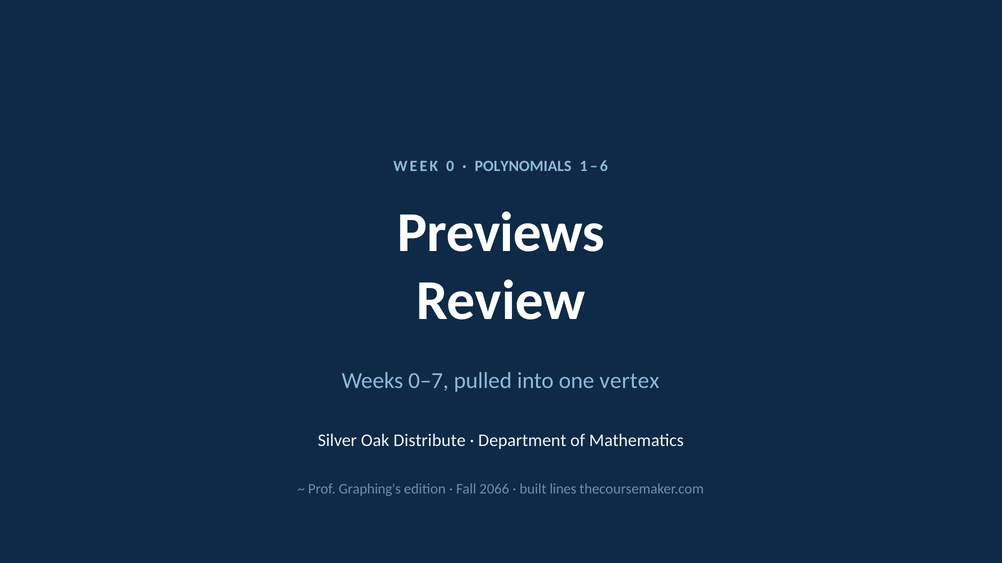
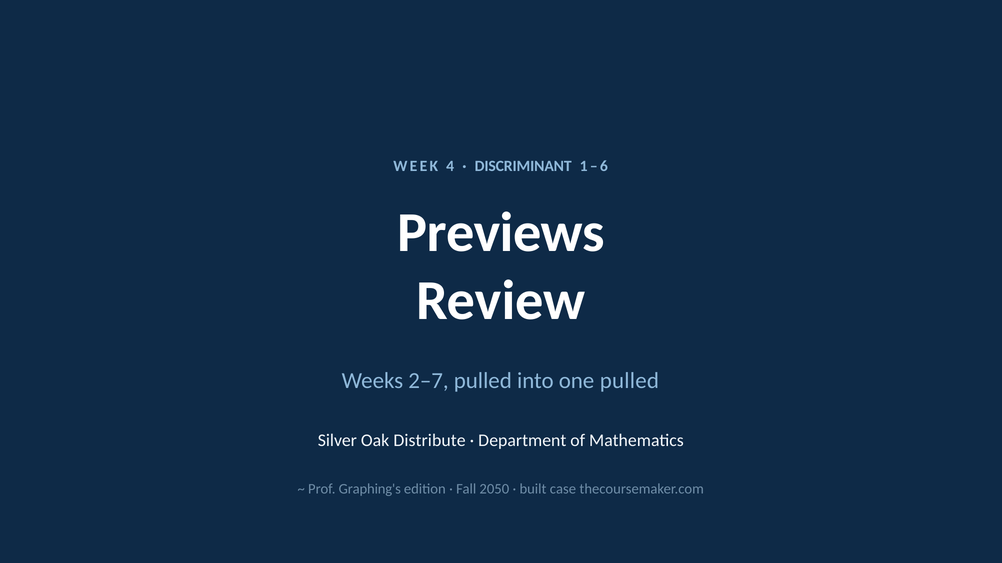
0: 0 -> 4
POLYNOMIALS: POLYNOMIALS -> DISCRIMINANT
0–7: 0–7 -> 2–7
one vertex: vertex -> pulled
2066: 2066 -> 2050
lines: lines -> case
